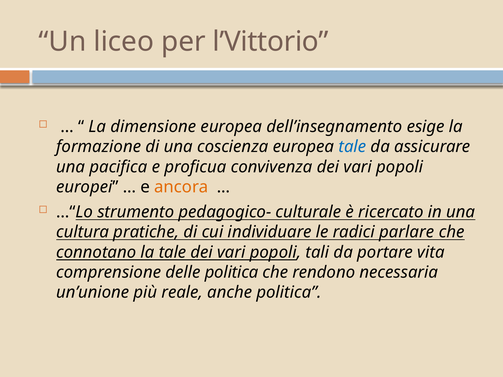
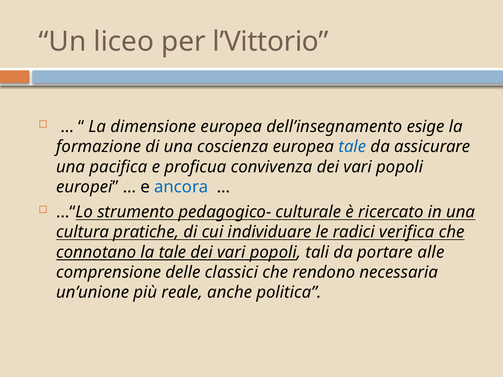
ancora colour: orange -> blue
parlare: parlare -> verifica
vita: vita -> alle
delle politica: politica -> classici
